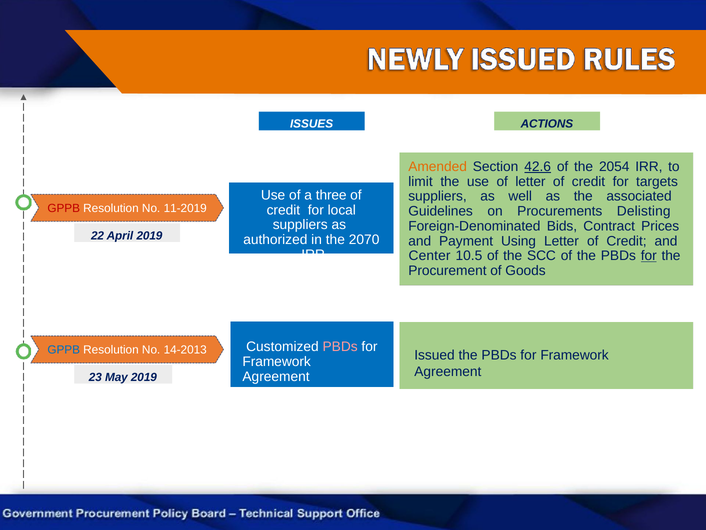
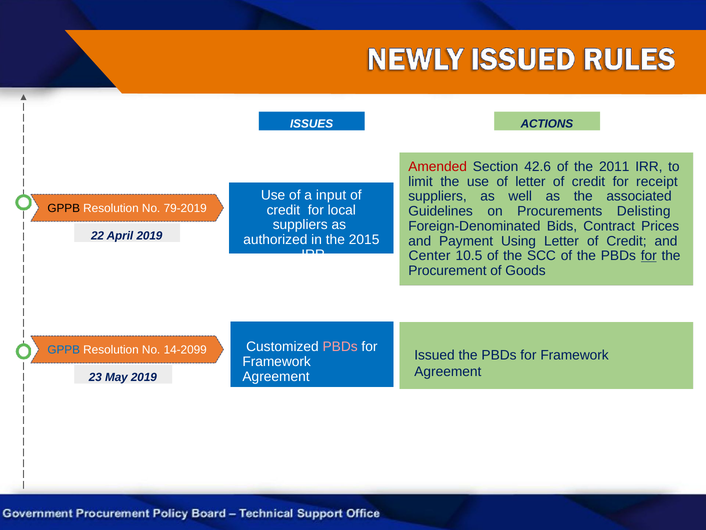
Amended colour: orange -> red
42.6 underline: present -> none
2054: 2054 -> 2011
targets: targets -> receipt
three: three -> input
GPPB at (64, 208) colour: red -> black
11-2019: 11-2019 -> 79-2019
2070: 2070 -> 2015
14-2013: 14-2013 -> 14-2099
